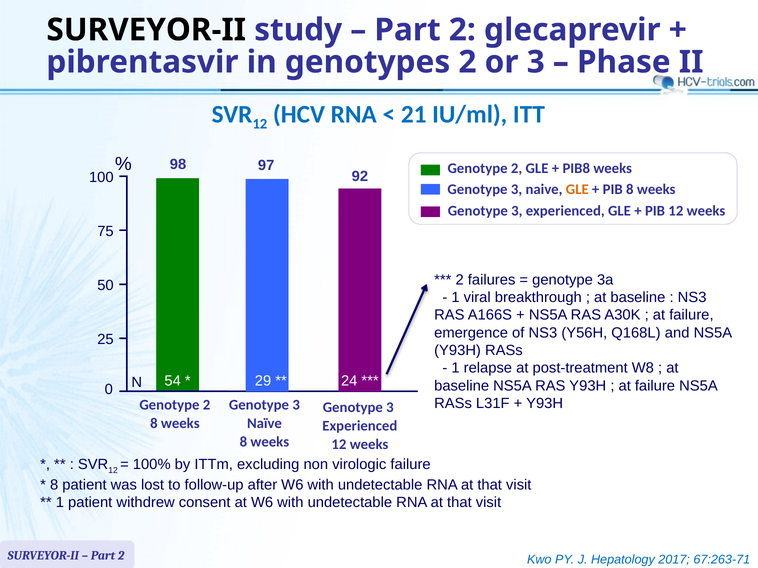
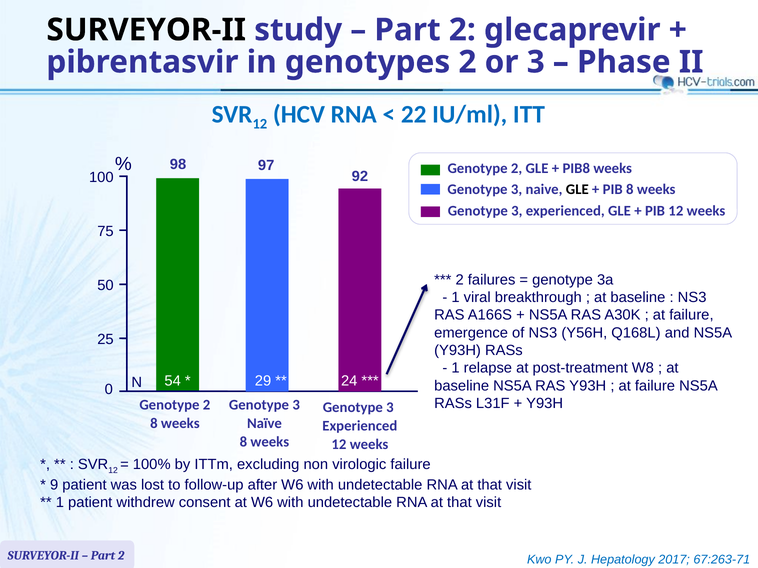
21: 21 -> 22
GLE at (577, 190) colour: orange -> black
8 at (54, 485): 8 -> 9
